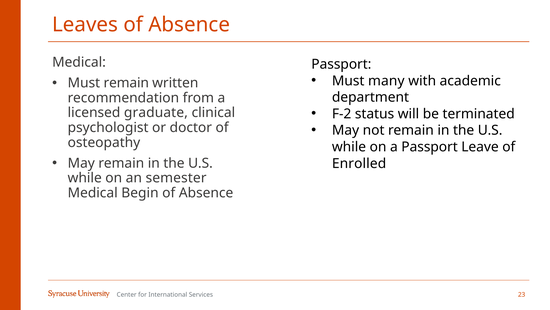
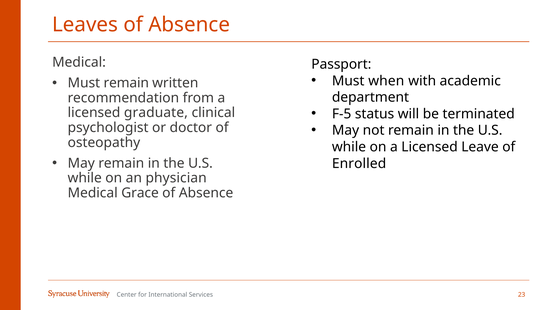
many: many -> when
F-2: F-2 -> F-5
on a Passport: Passport -> Licensed
semester: semester -> physician
Begin: Begin -> Grace
